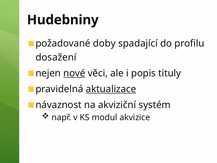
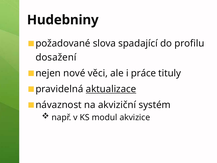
doby: doby -> slova
nové underline: present -> none
popis: popis -> práce
